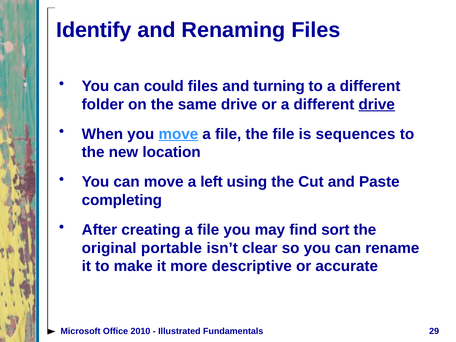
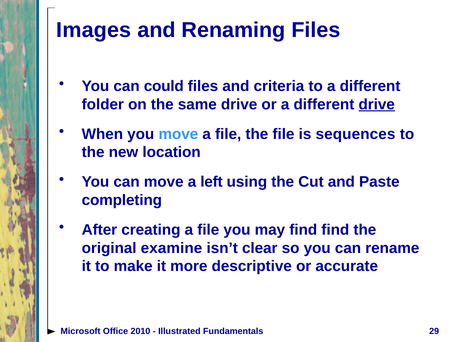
Identify: Identify -> Images
turning: turning -> criteria
move at (178, 134) underline: present -> none
find sort: sort -> find
portable: portable -> examine
